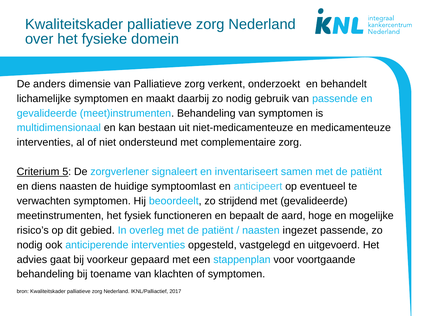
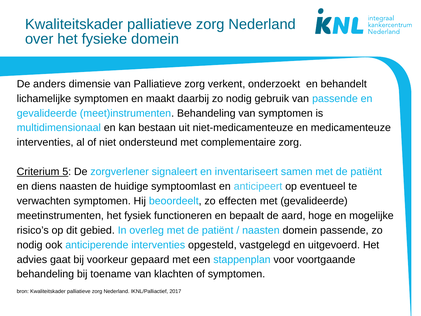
strijdend: strijdend -> effecten
naasten ingezet: ingezet -> domein
